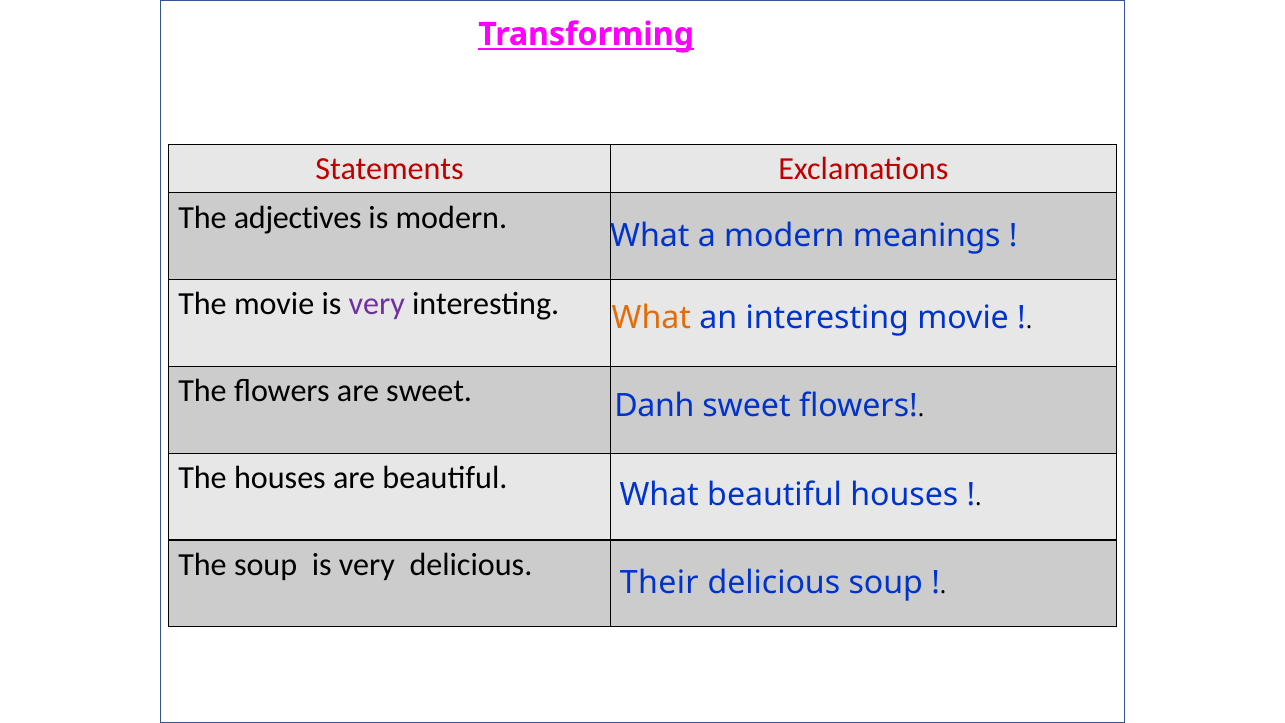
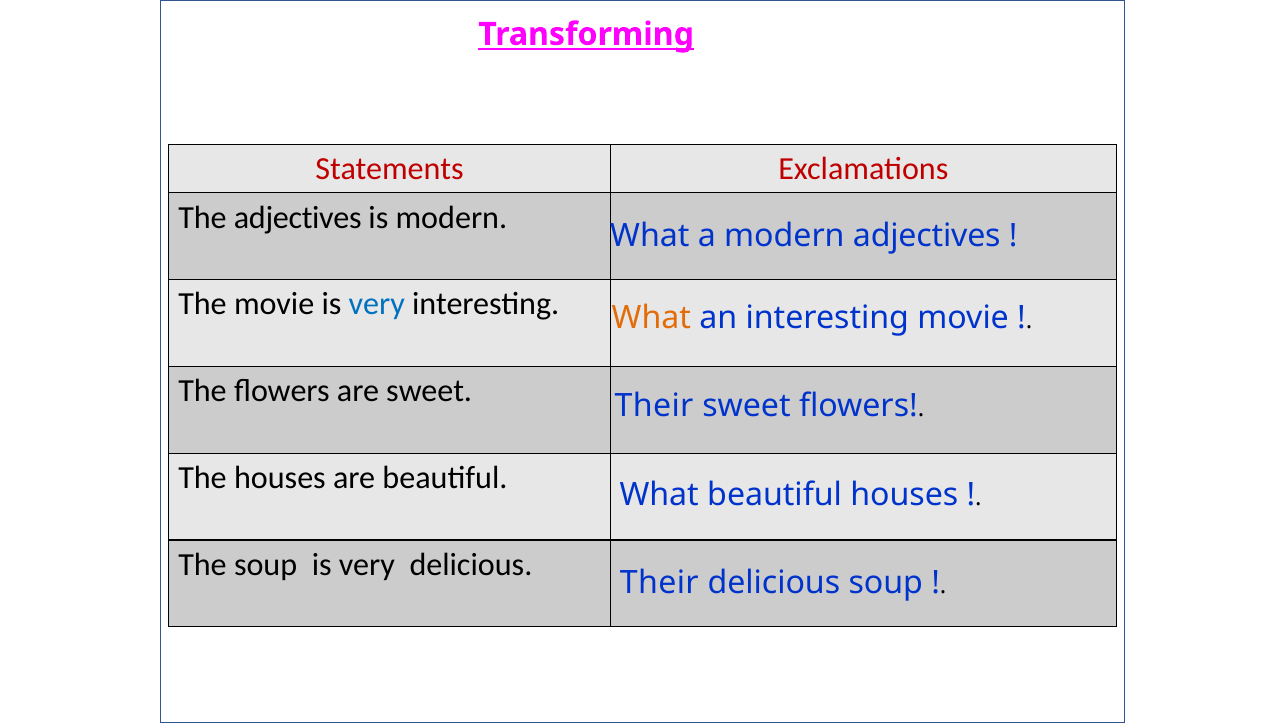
modern meanings: meanings -> adjectives
very at (377, 304) colour: purple -> blue
Danh at (654, 406): Danh -> Their
